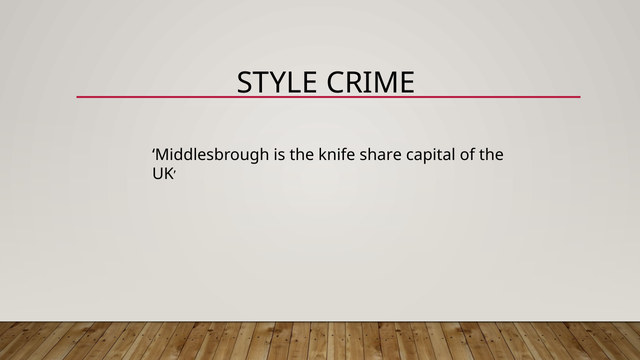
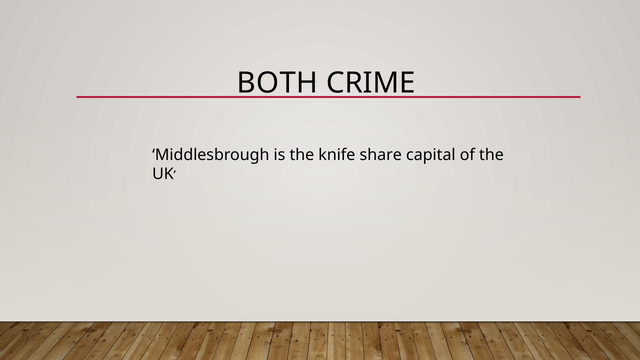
STYLE: STYLE -> BOTH
